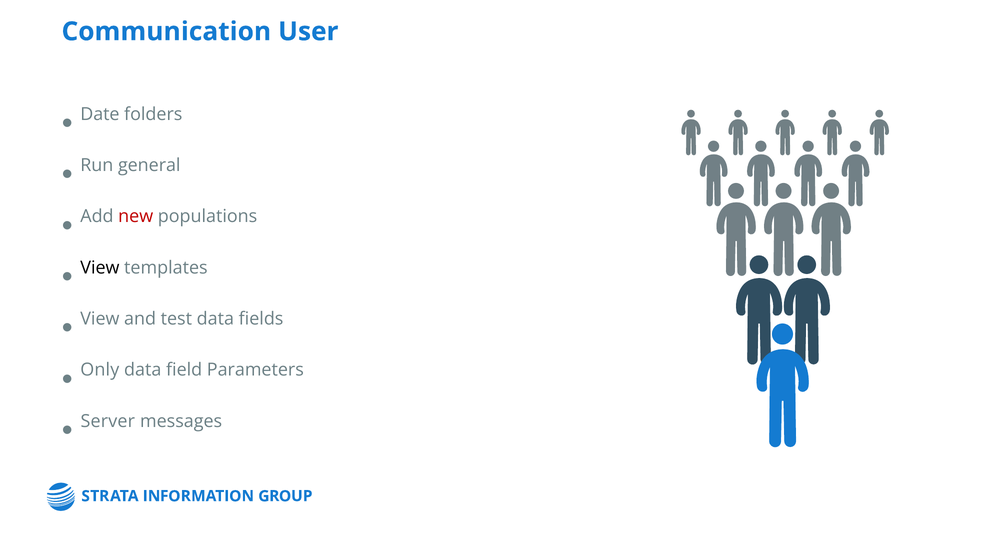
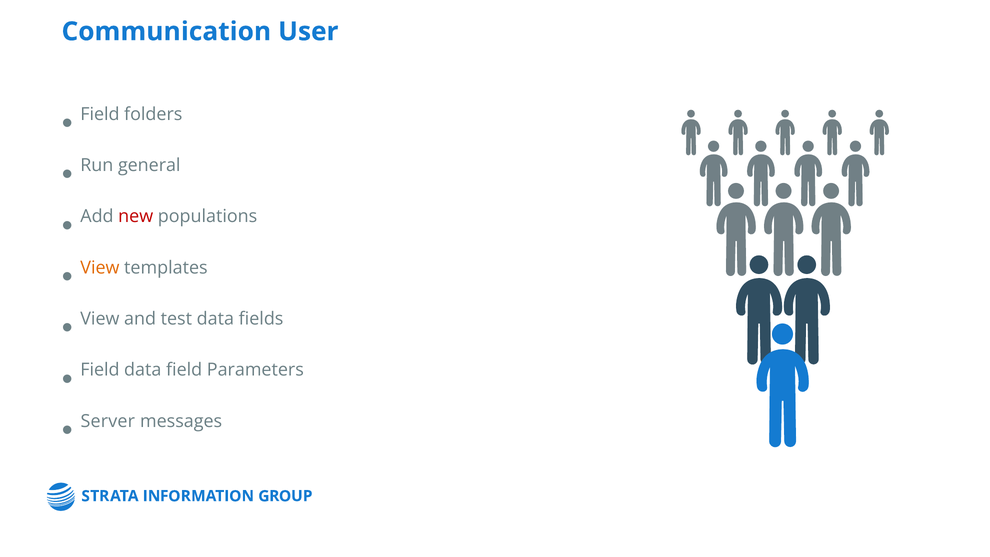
Date at (100, 114): Date -> Field
View at (100, 268) colour: black -> orange
Only at (100, 370): Only -> Field
